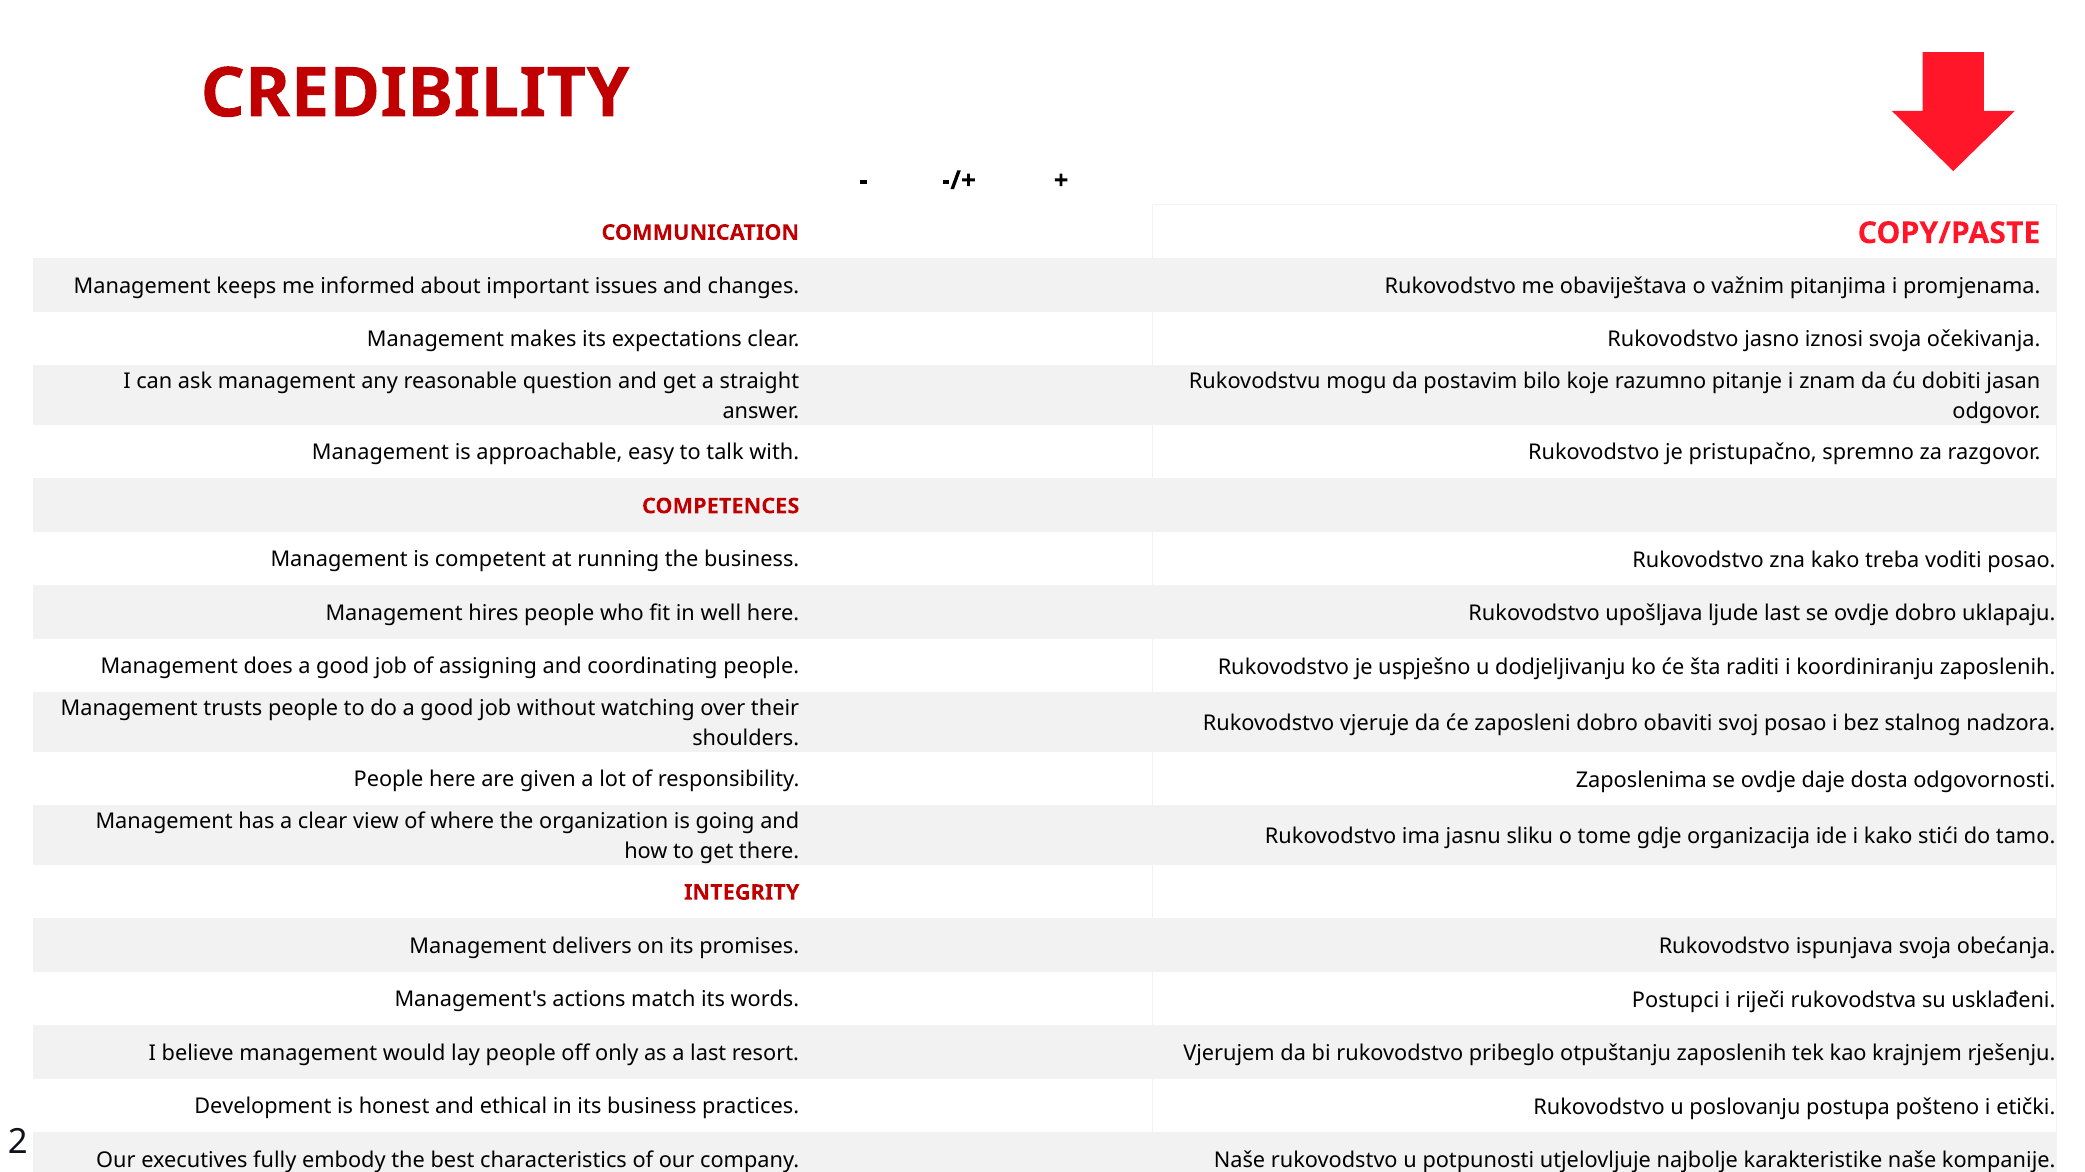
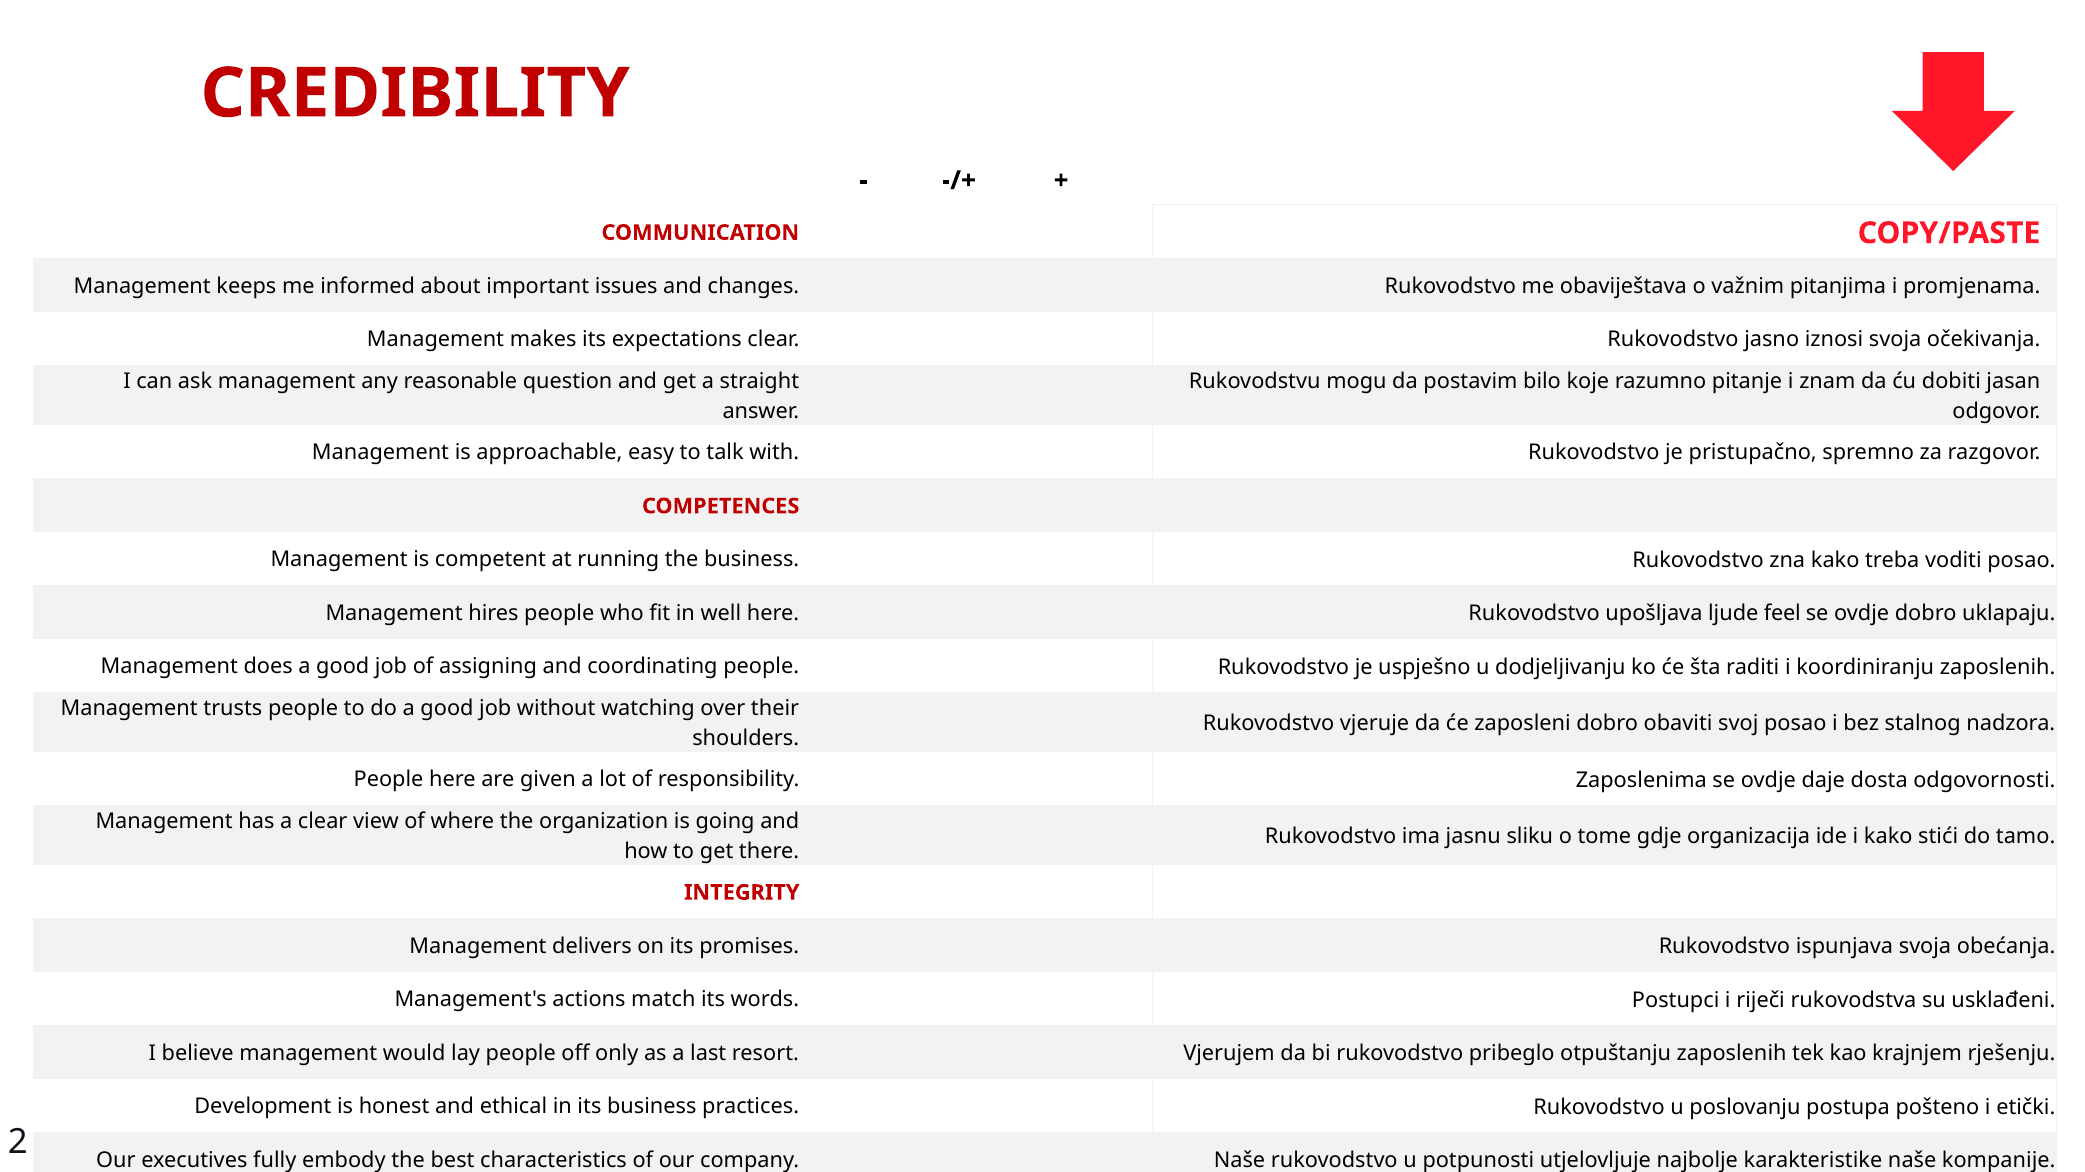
ljude last: last -> feel
